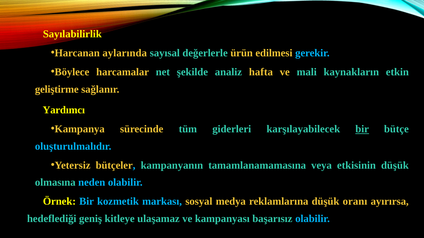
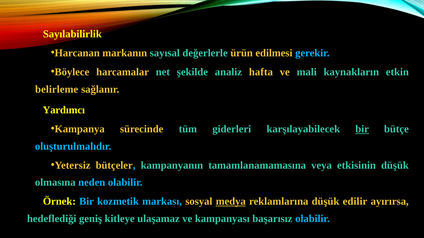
aylarında: aylarında -> markanın
geliştirme: geliştirme -> belirleme
medya underline: none -> present
oranı: oranı -> edilir
